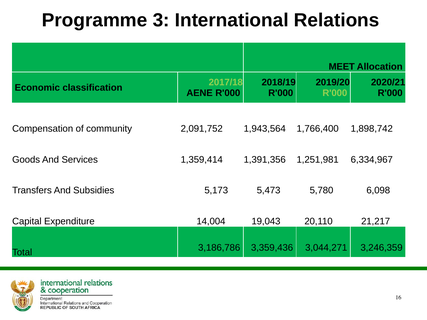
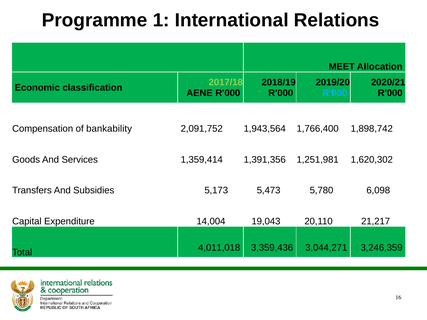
3: 3 -> 1
R'000 at (335, 93) colour: light green -> light blue
community: community -> bankability
6,334,967: 6,334,967 -> 1,620,302
3,186,786: 3,186,786 -> 4,011,018
